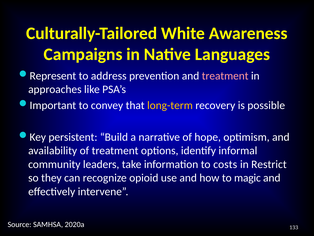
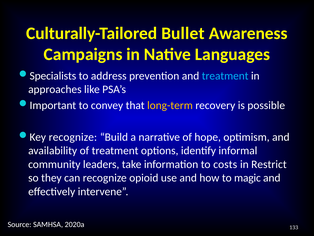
White: White -> Bullet
Represent: Represent -> Specialists
treatment at (225, 76) colour: pink -> light blue
Key persistent: persistent -> recognize
